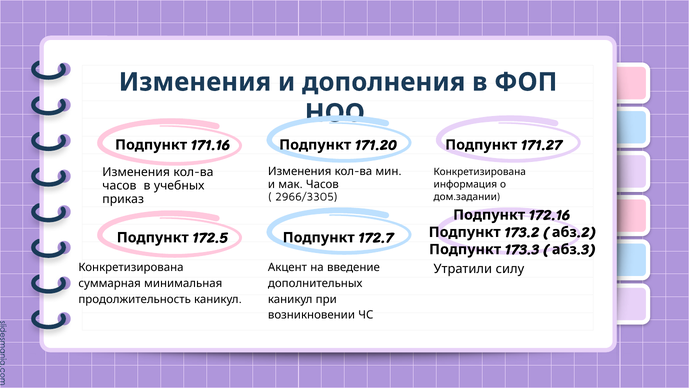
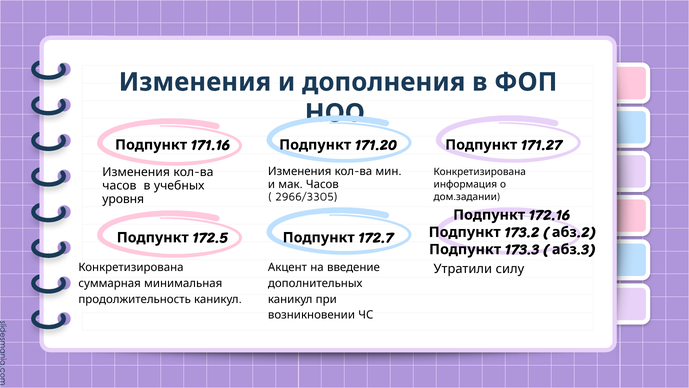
приказ: приказ -> уровня
